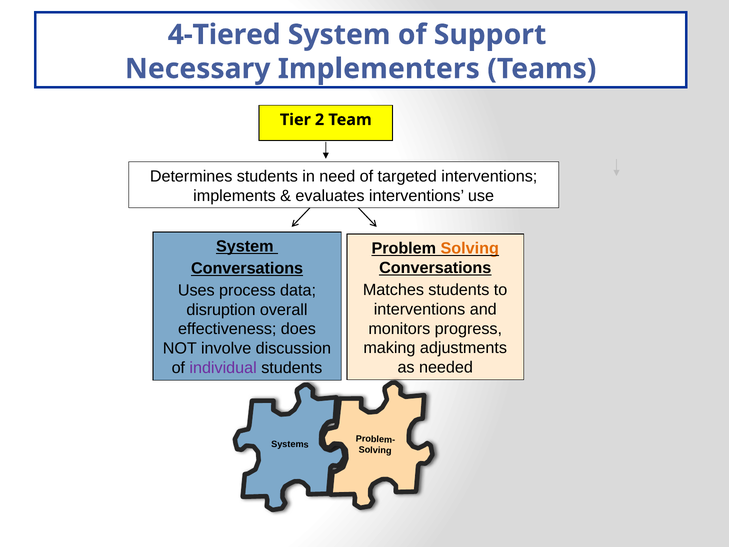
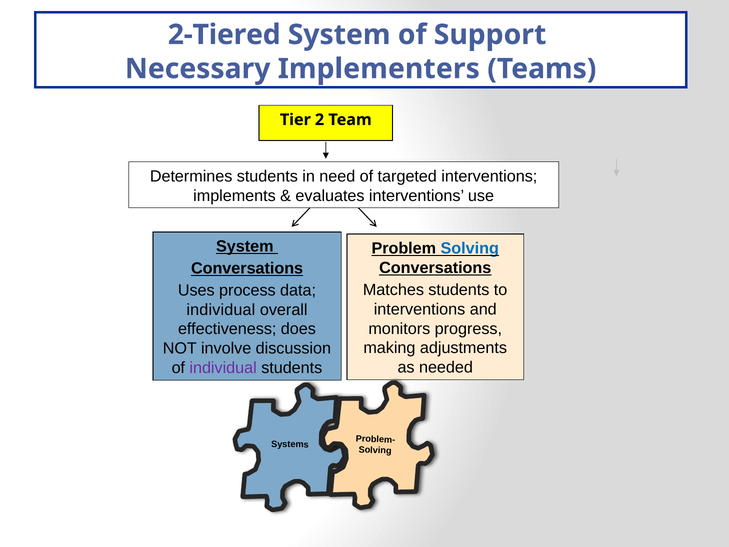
4-Tiered: 4-Tiered -> 2-Tiered
Solving at (470, 248) colour: orange -> blue
disruption at (221, 310): disruption -> individual
